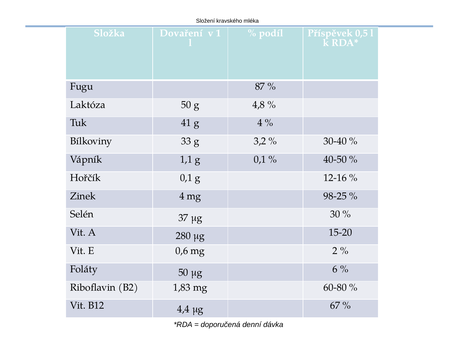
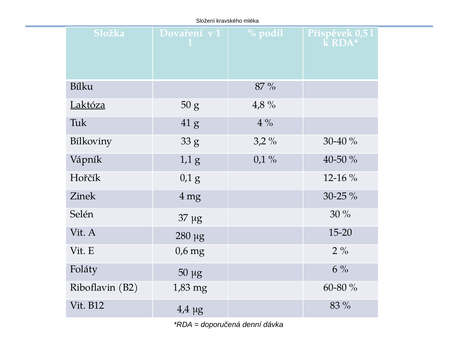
Fugu: Fugu -> Bílku
Laktóza underline: none -> present
98-25: 98-25 -> 30-25
67: 67 -> 83
